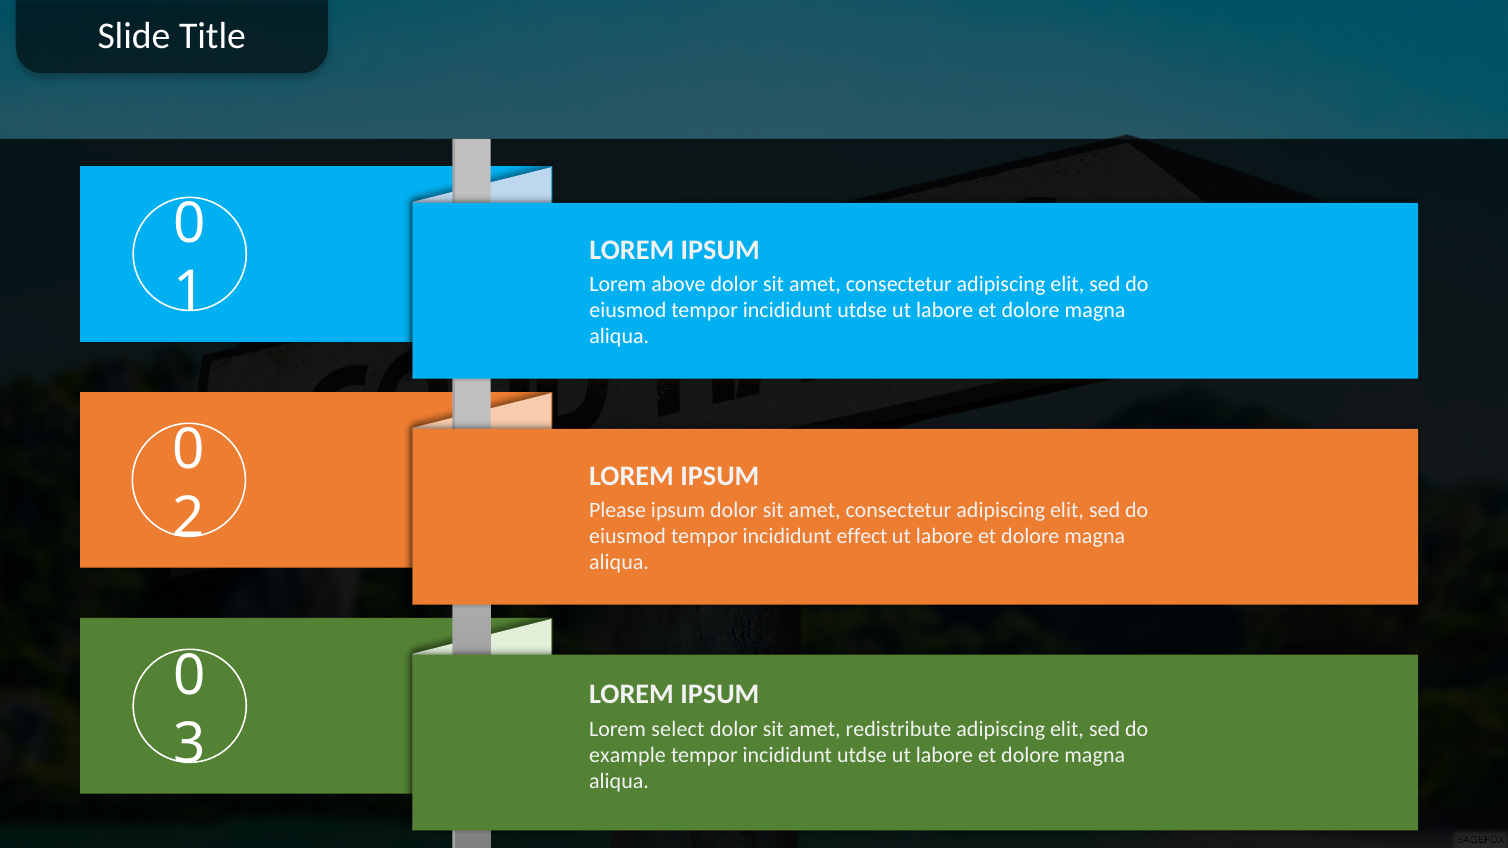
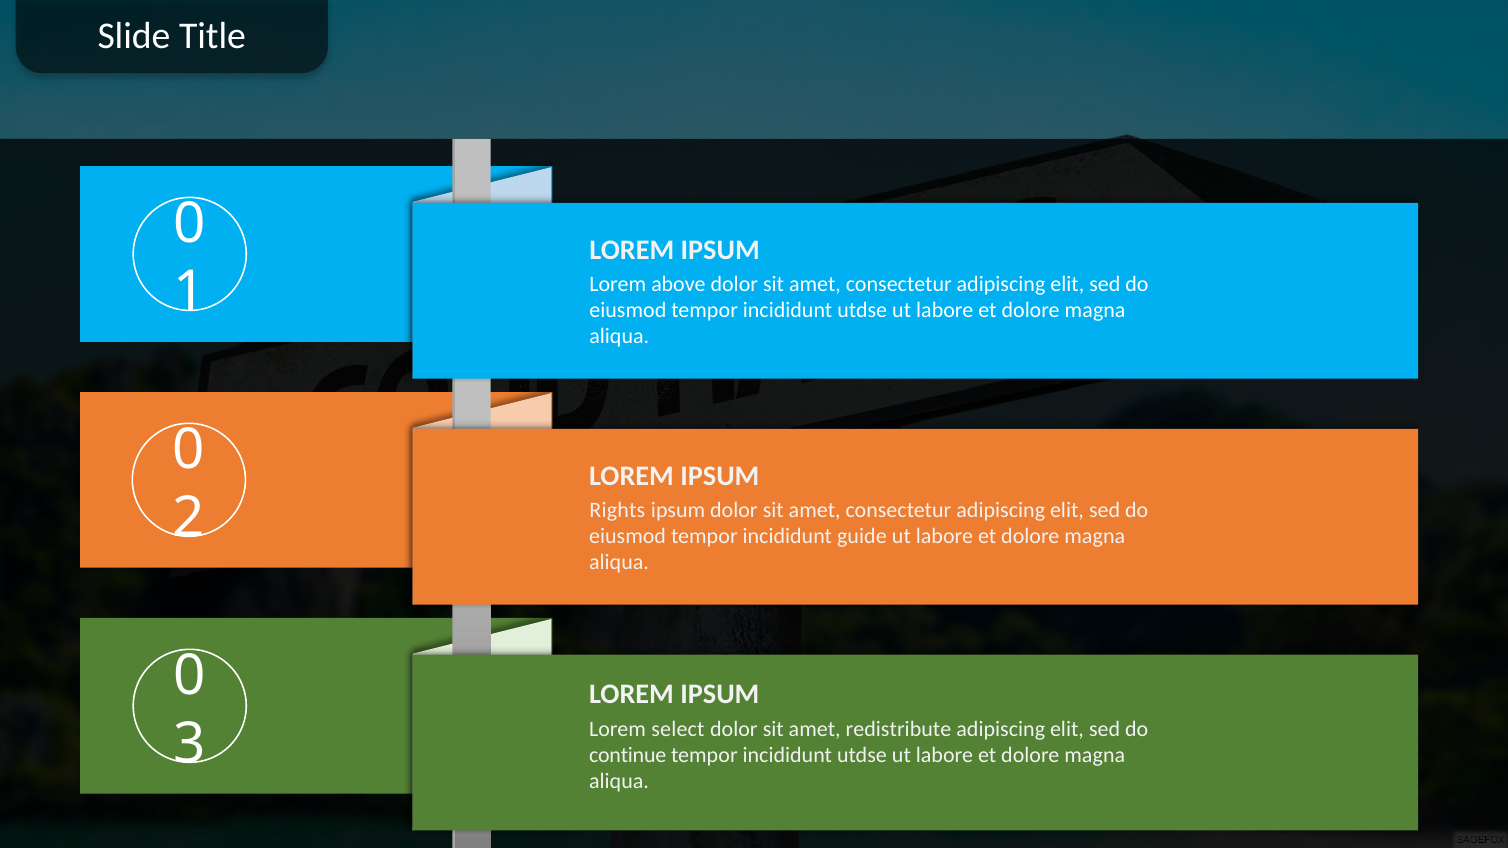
Please: Please -> Rights
effect: effect -> guide
example: example -> continue
